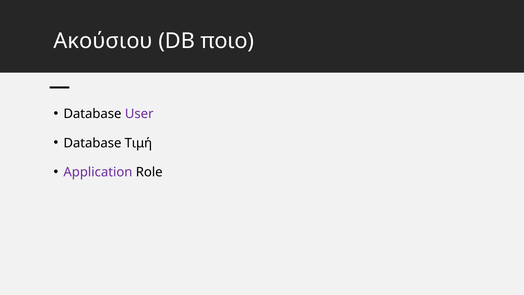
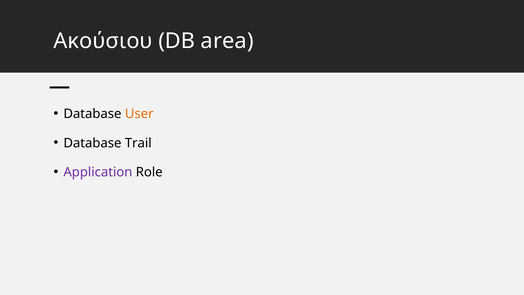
ποιο: ποιο -> area
User colour: purple -> orange
Τιμή: Τιμή -> Trail
